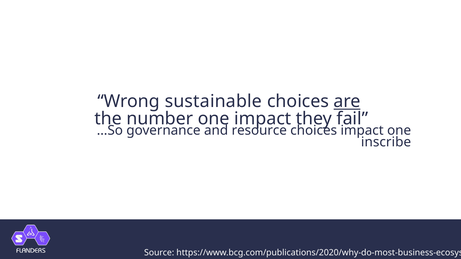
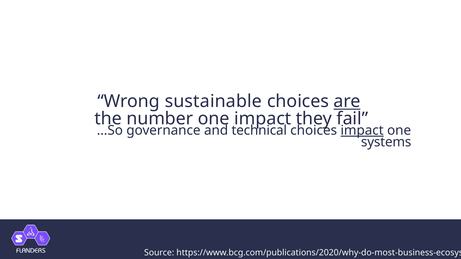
resource: resource -> technical
impact at (362, 131) underline: none -> present
inscribe: inscribe -> systems
